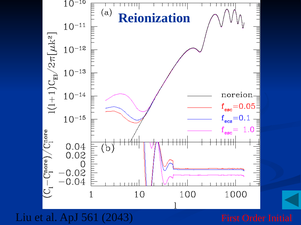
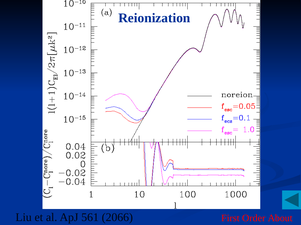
2043: 2043 -> 2066
Initial: Initial -> About
